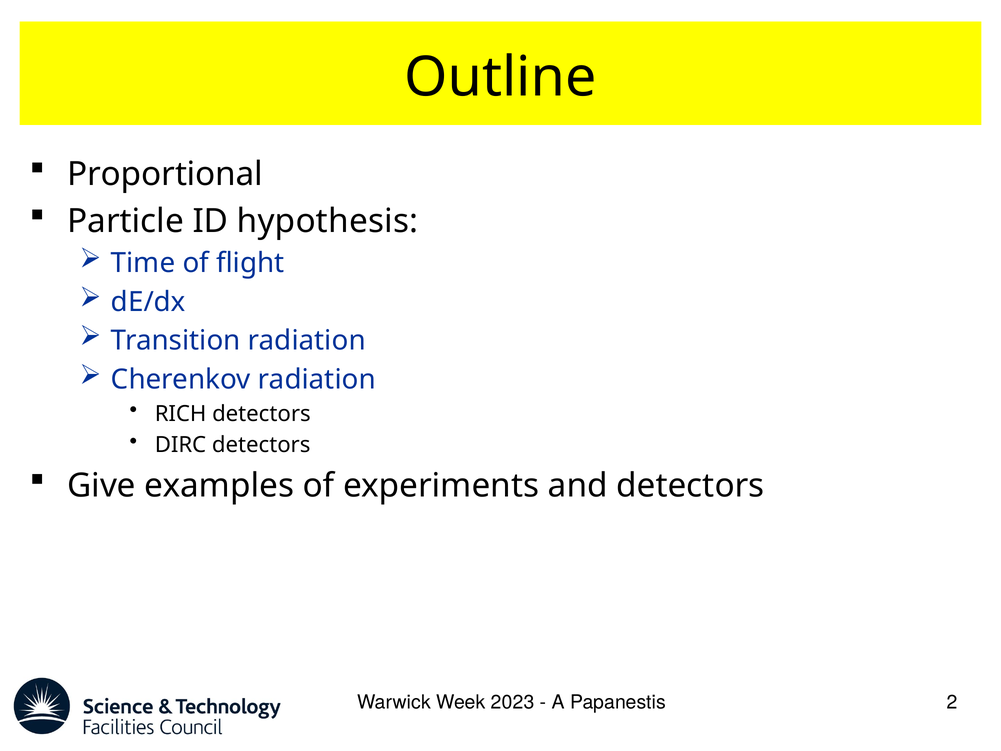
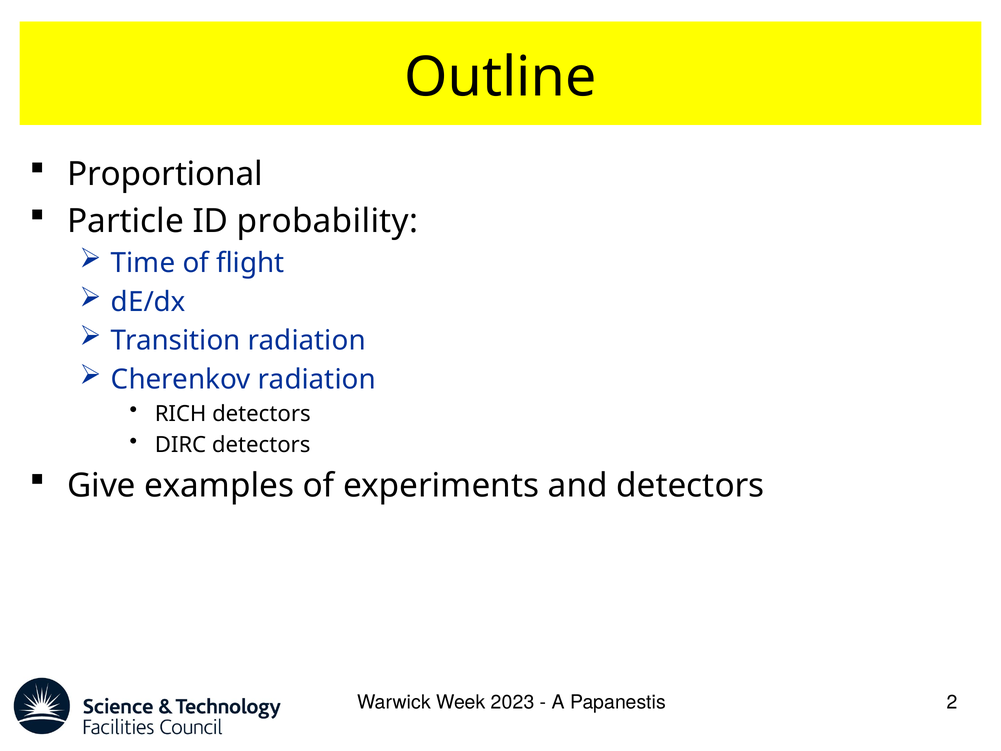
hypothesis: hypothesis -> probability
